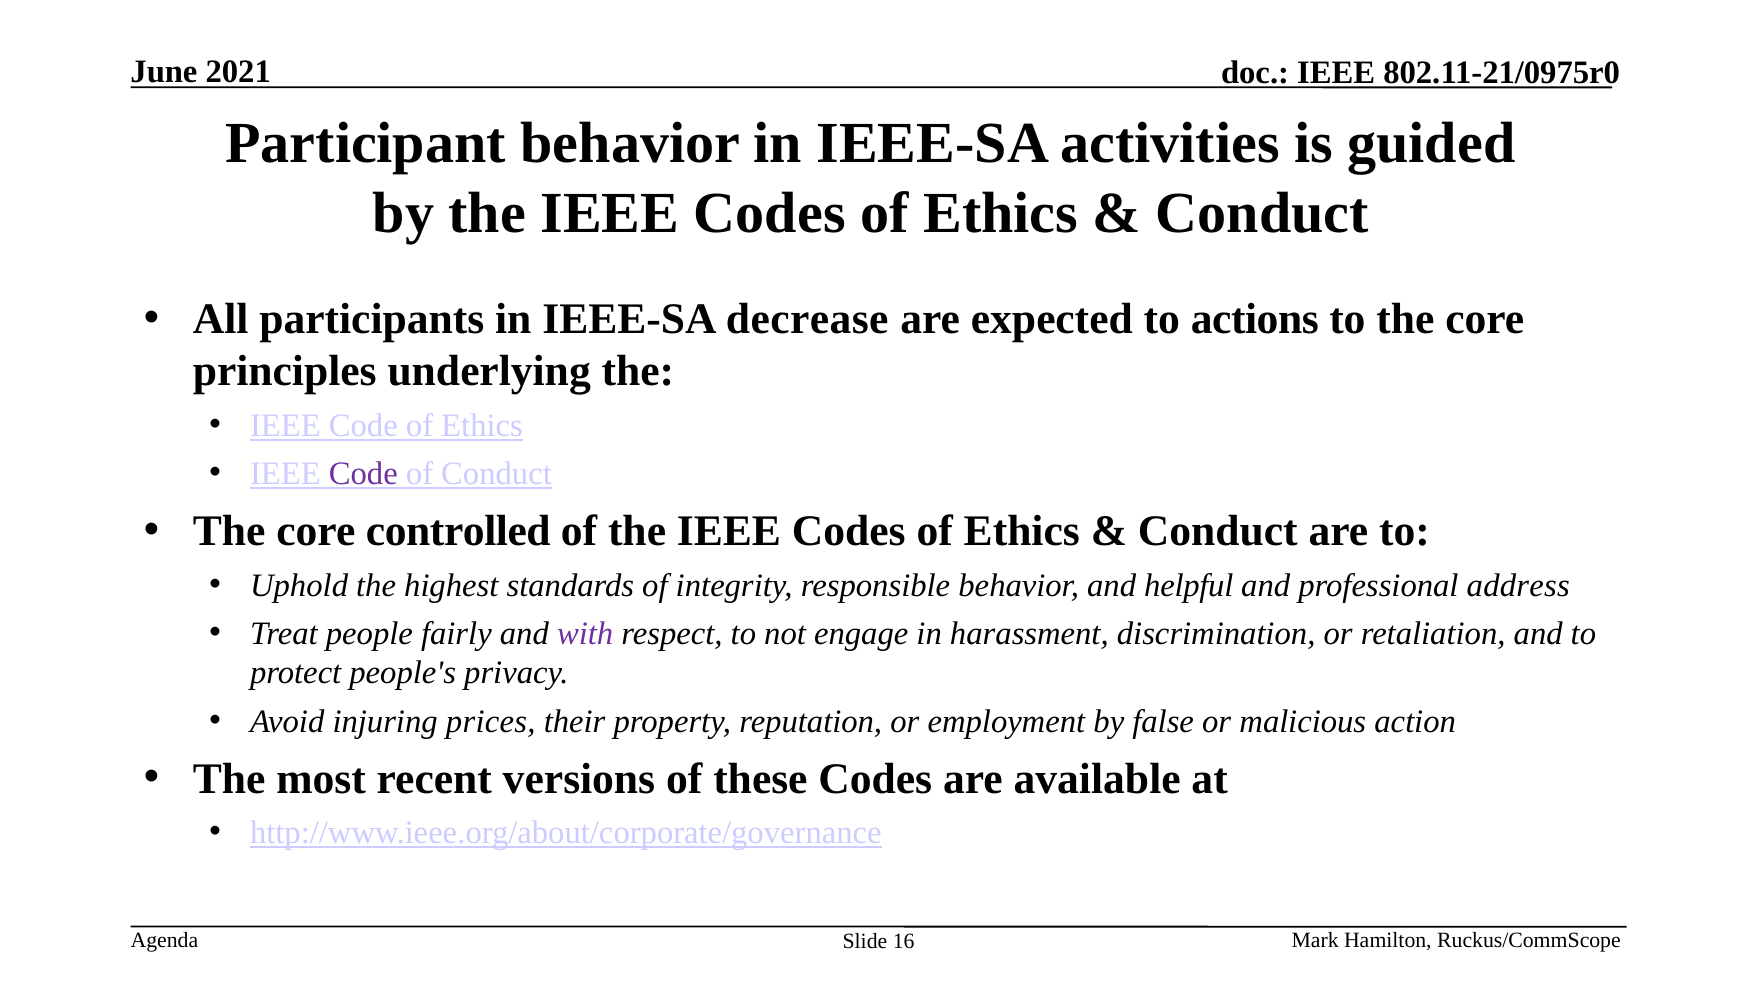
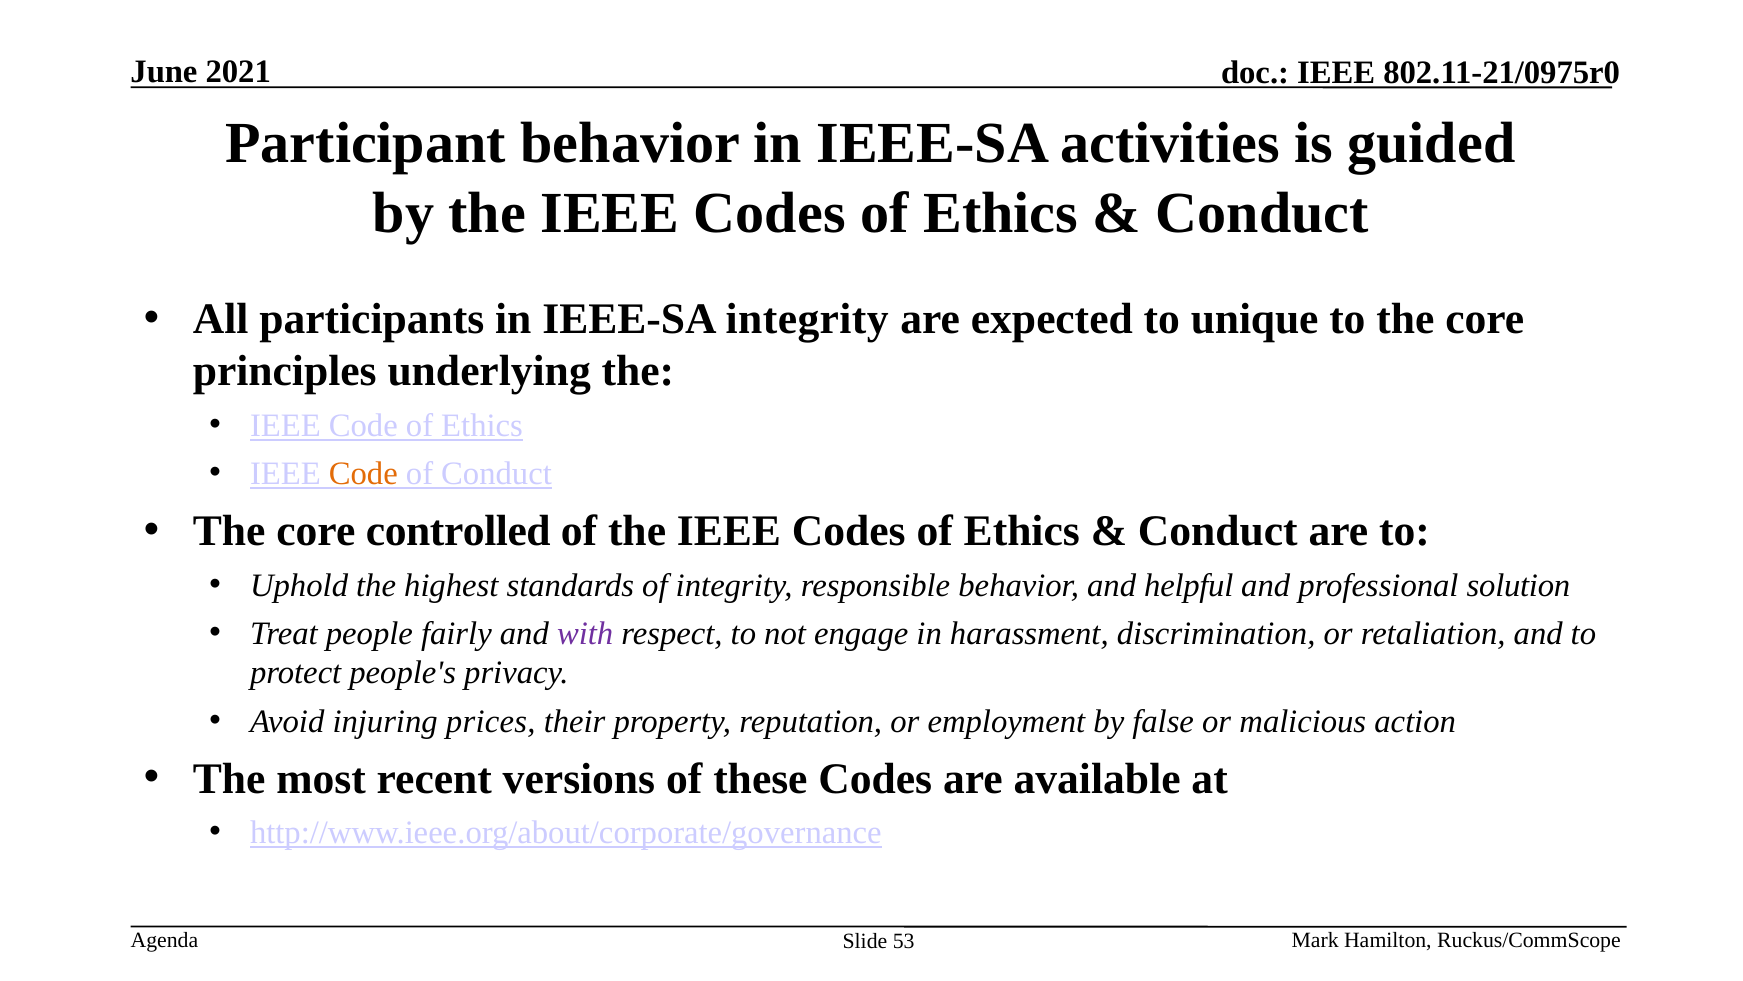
IEEE-SA decrease: decrease -> integrity
actions: actions -> unique
Code at (363, 474) colour: purple -> orange
address: address -> solution
16: 16 -> 53
